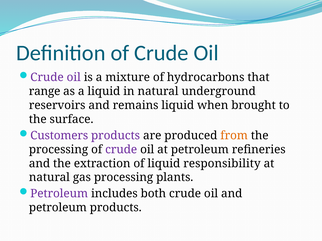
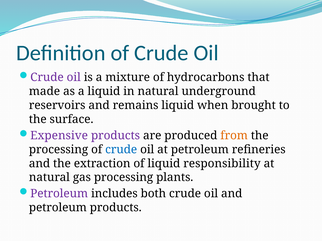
range: range -> made
Customers: Customers -> Expensive
crude at (121, 150) colour: purple -> blue
